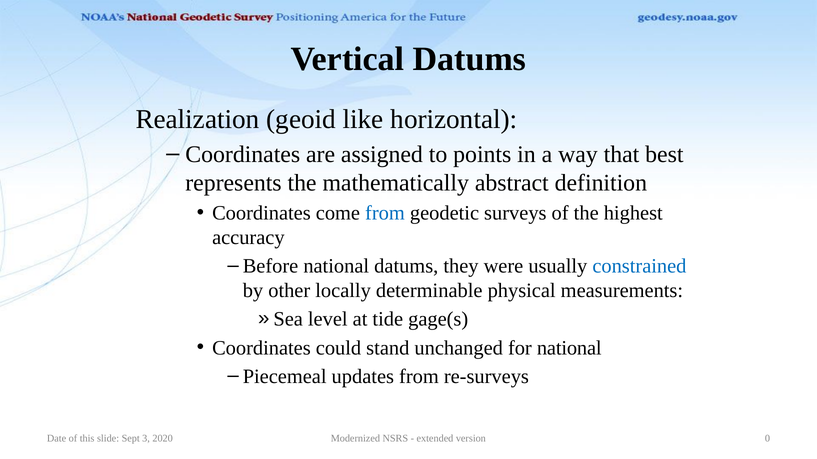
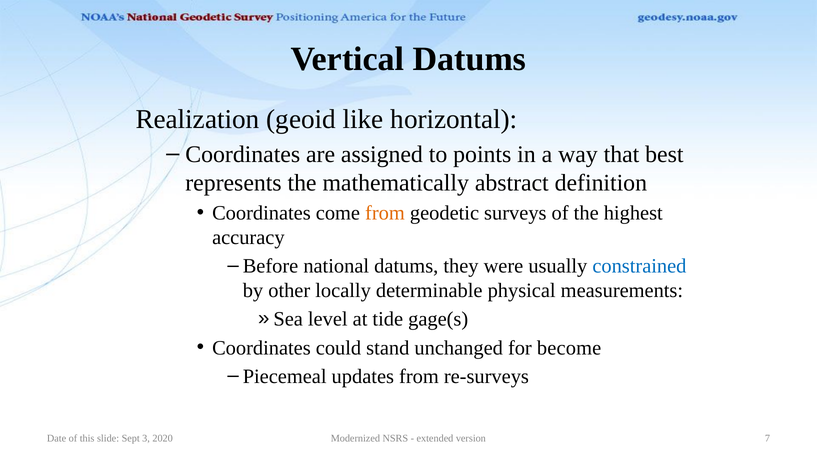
from at (385, 213) colour: blue -> orange
for national: national -> become
0: 0 -> 7
